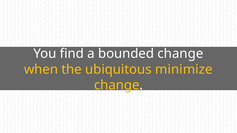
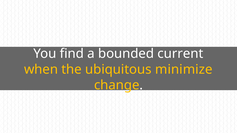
bounded change: change -> current
